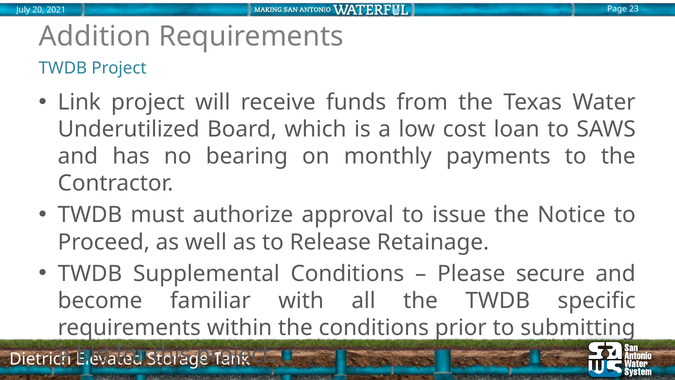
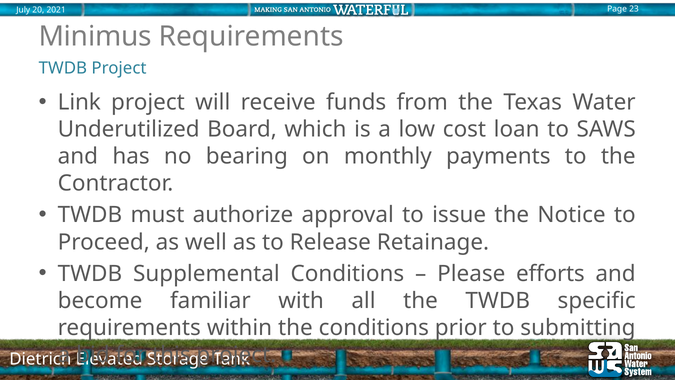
Addition: Addition -> Minimus
secure: secure -> efforts
